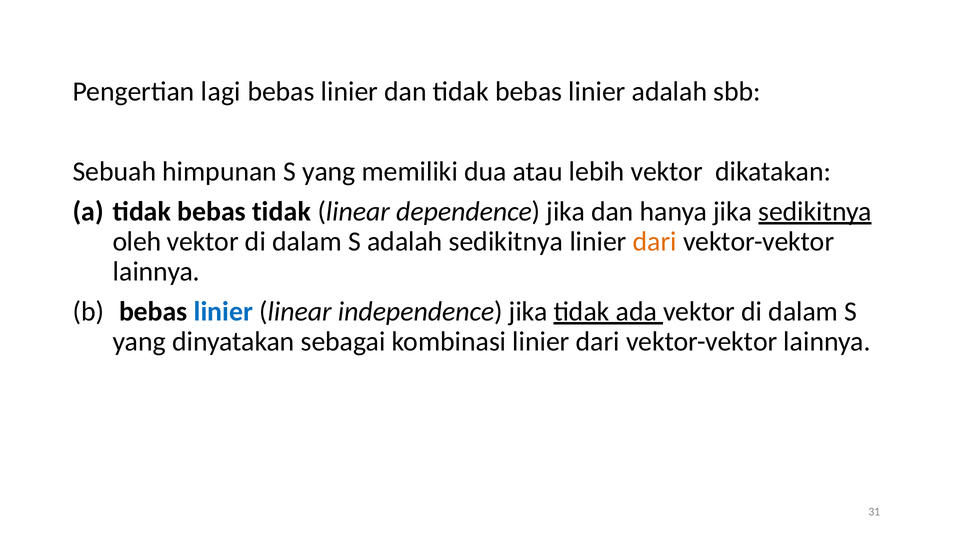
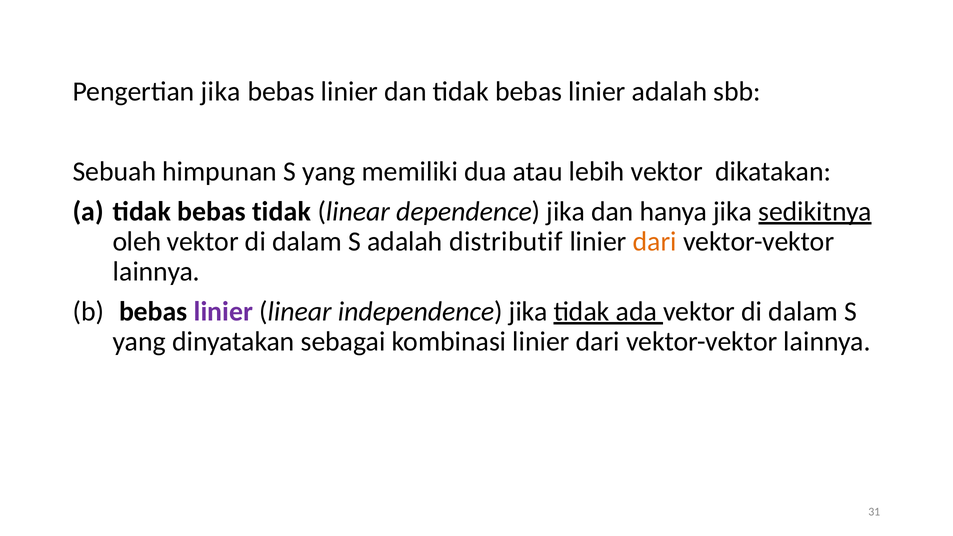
Pengertian lagi: lagi -> jika
adalah sedikitnya: sedikitnya -> distributif
linier at (223, 311) colour: blue -> purple
